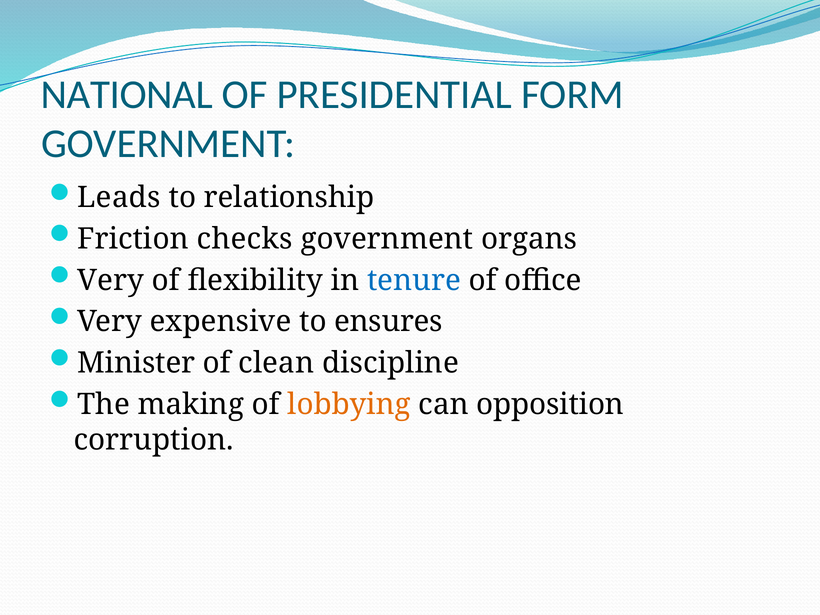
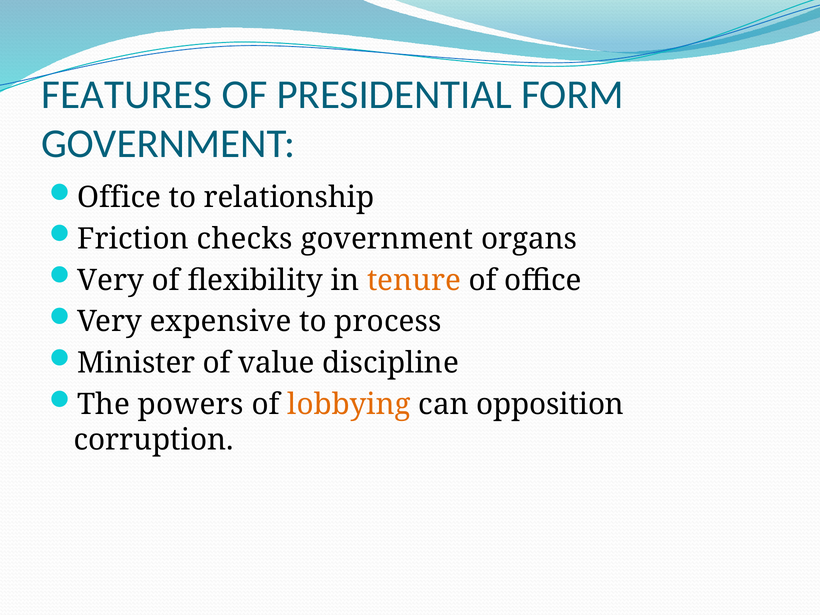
NATIONAL: NATIONAL -> FEATURES
Leads at (119, 197): Leads -> Office
tenure colour: blue -> orange
ensures: ensures -> process
clean: clean -> value
making: making -> powers
